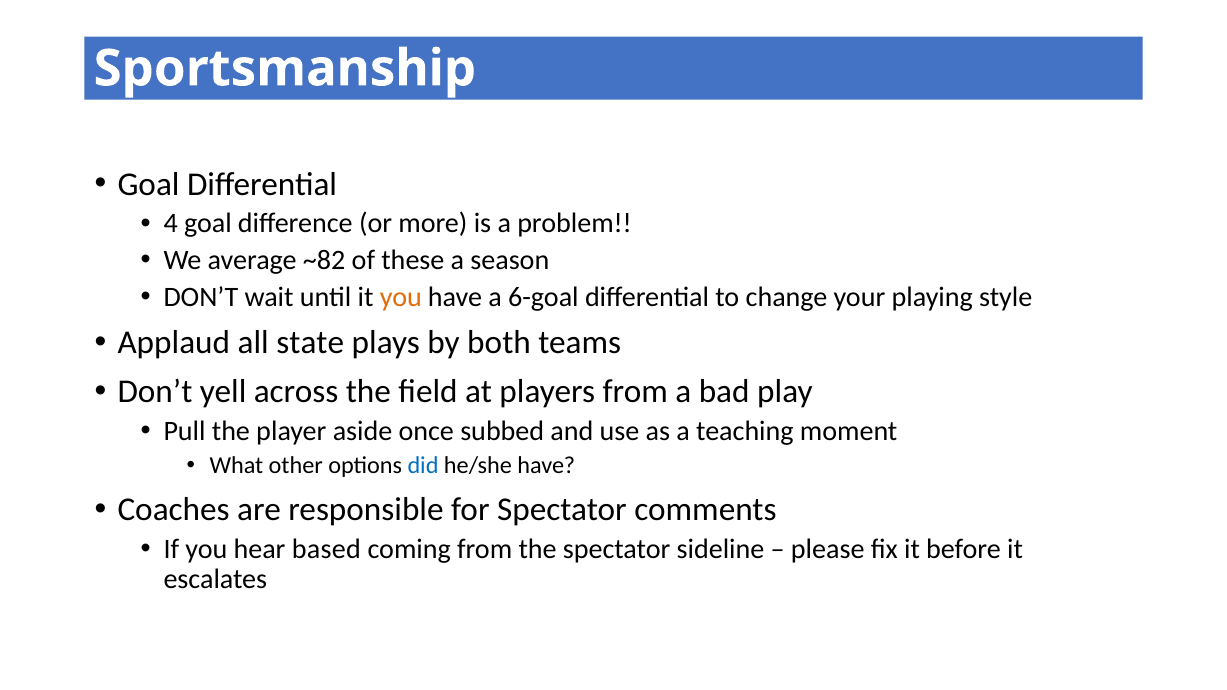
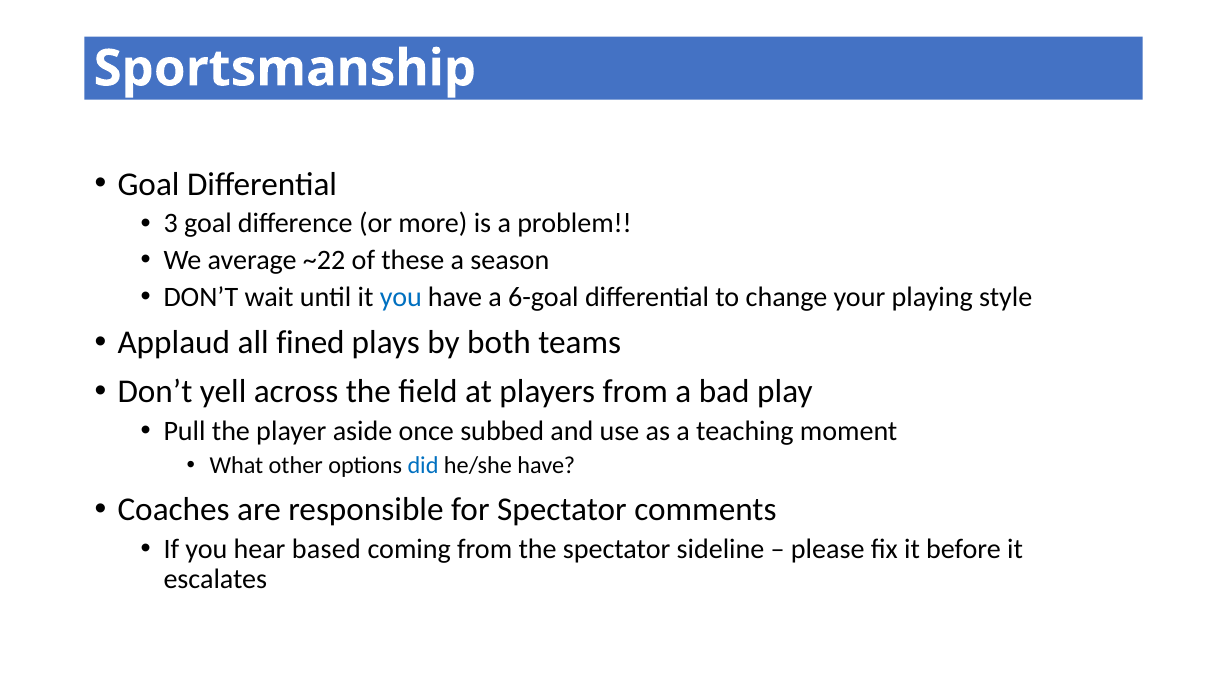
4: 4 -> 3
~82: ~82 -> ~22
you at (401, 297) colour: orange -> blue
state: state -> fined
